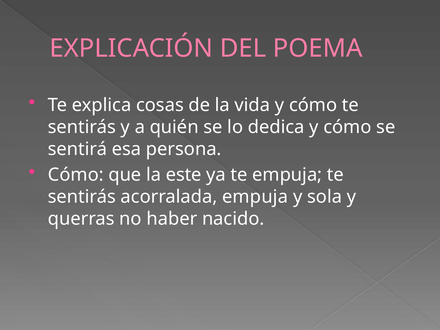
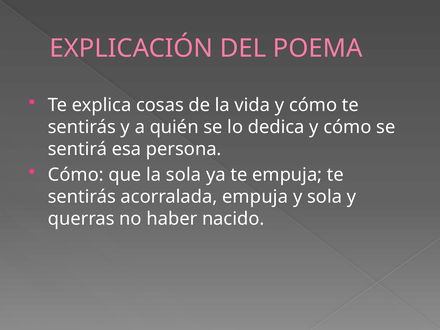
la este: este -> sola
